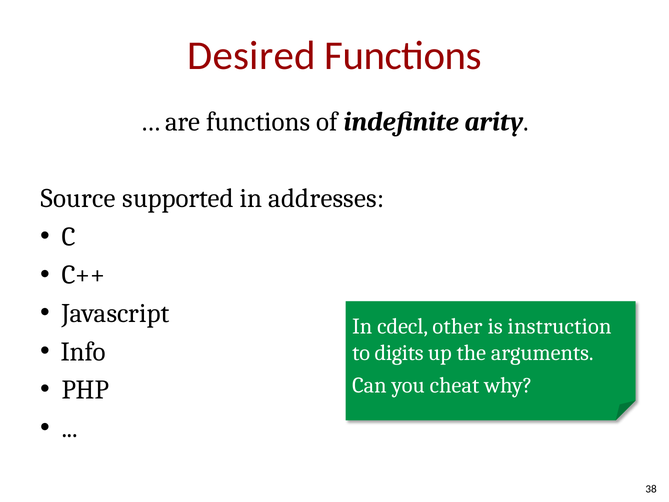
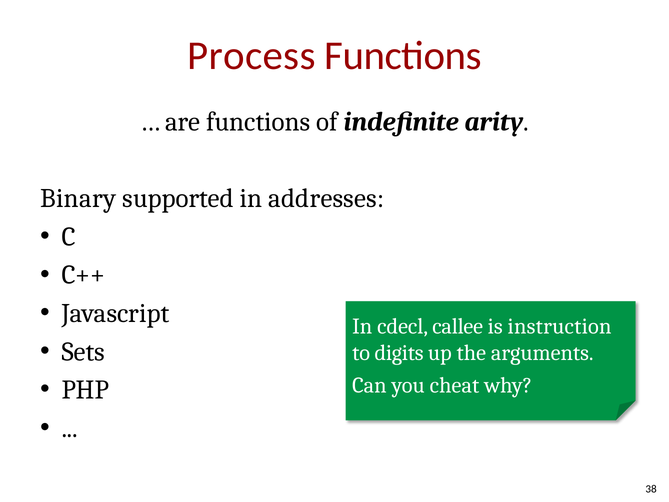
Desired: Desired -> Process
Source: Source -> Binary
other: other -> callee
Info: Info -> Sets
